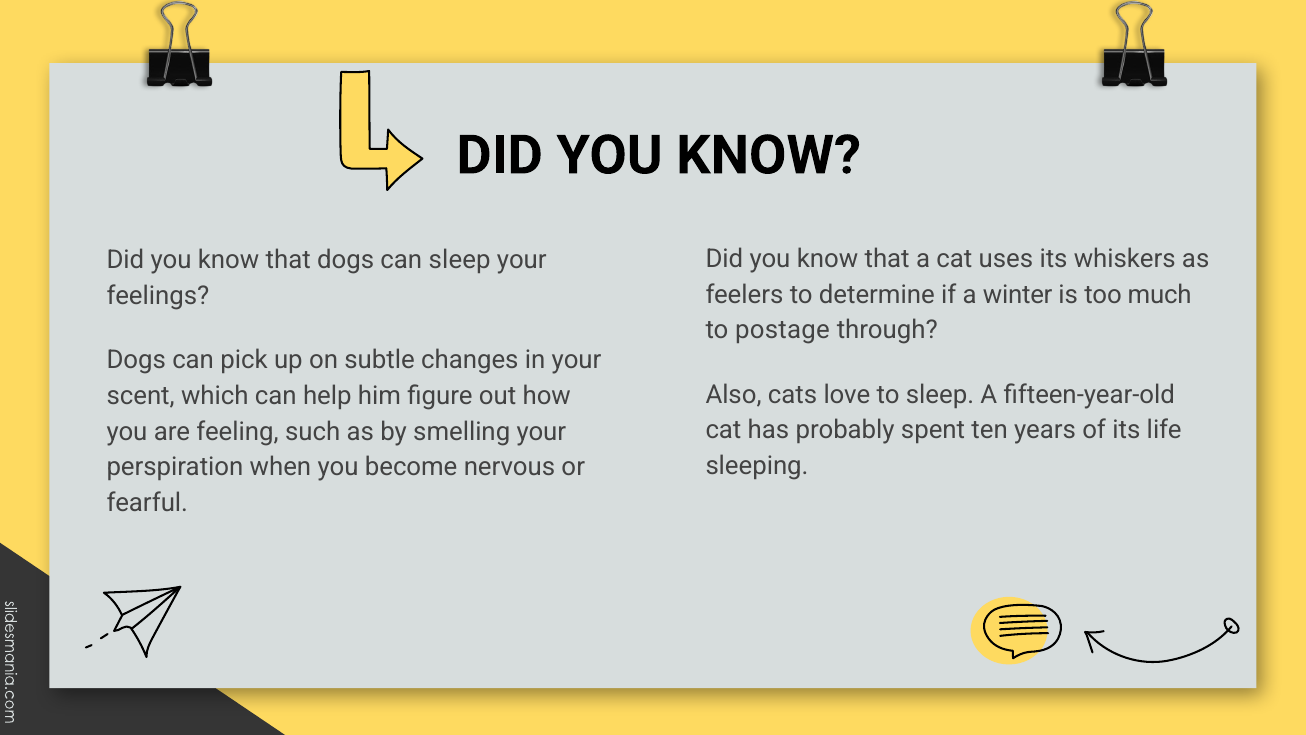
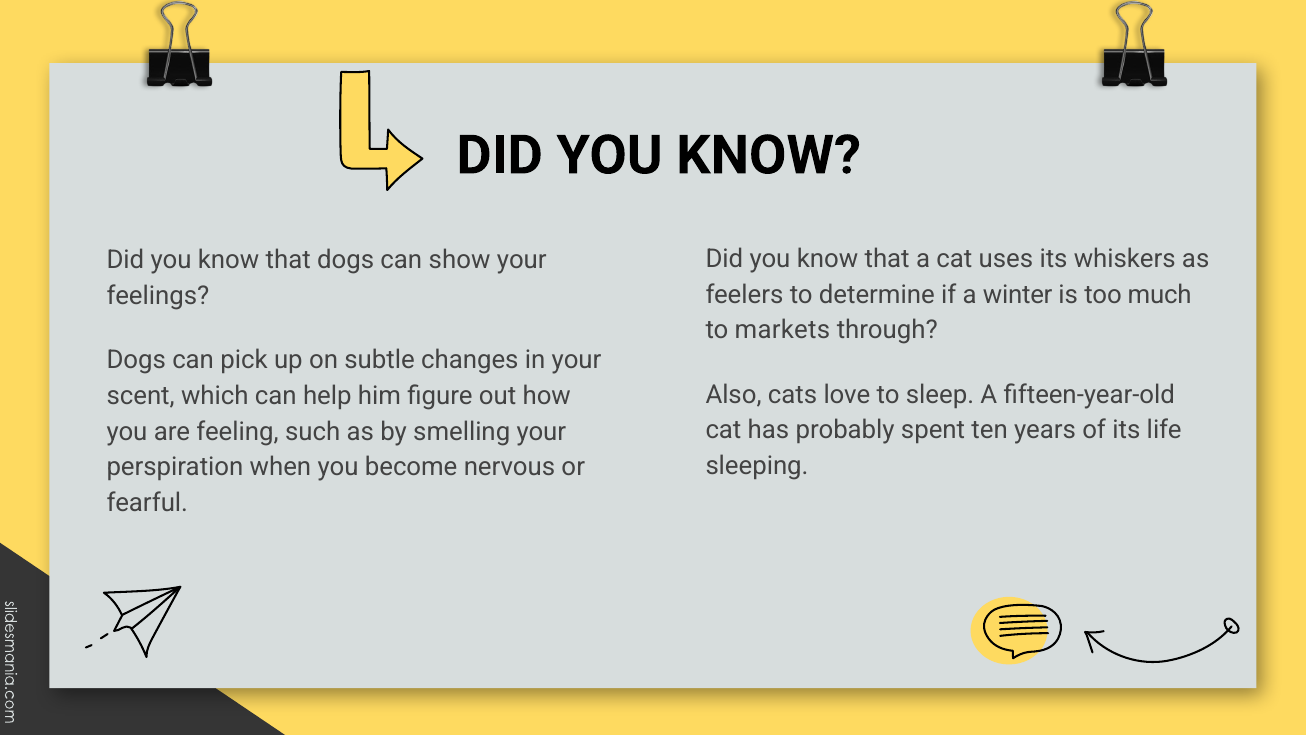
can sleep: sleep -> show
postage: postage -> markets
